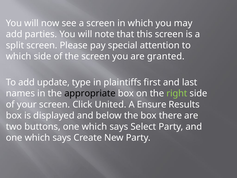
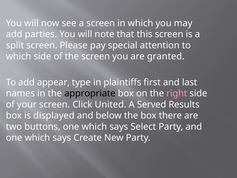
update: update -> appear
right colour: light green -> pink
Ensure: Ensure -> Served
